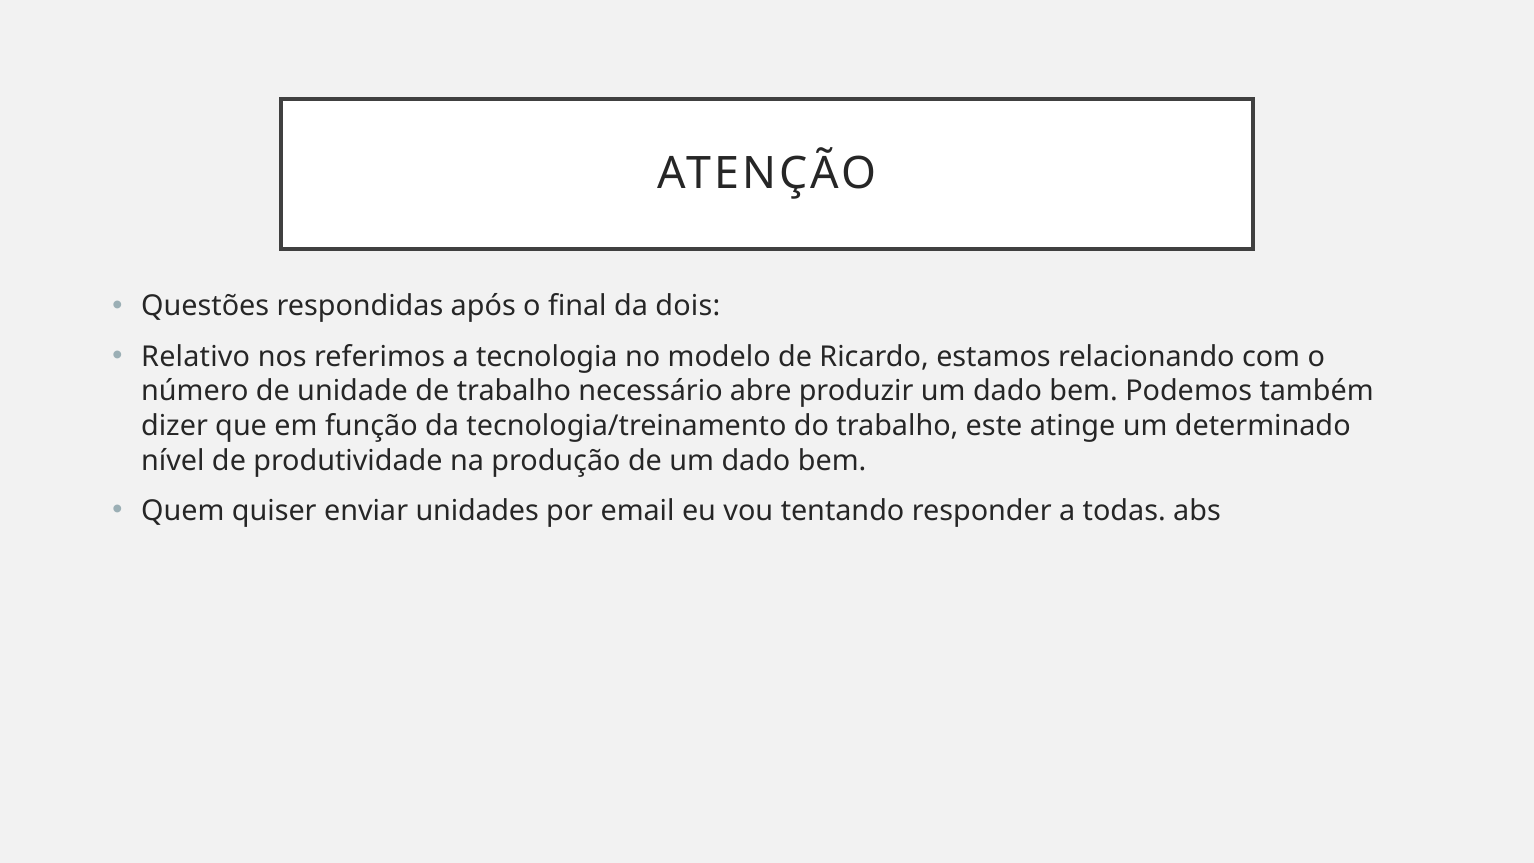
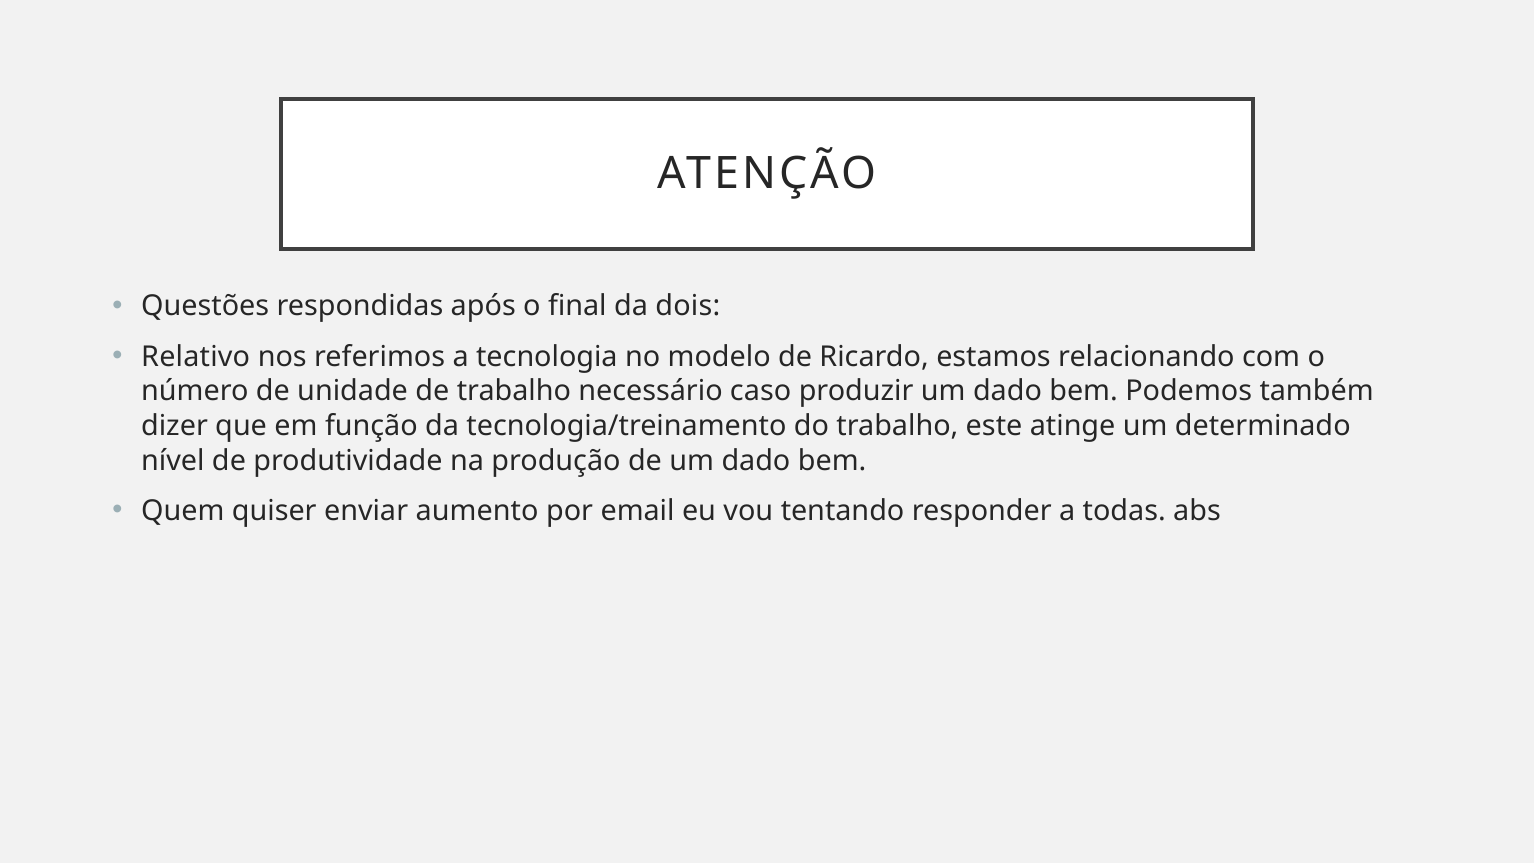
abre: abre -> caso
unidades: unidades -> aumento
